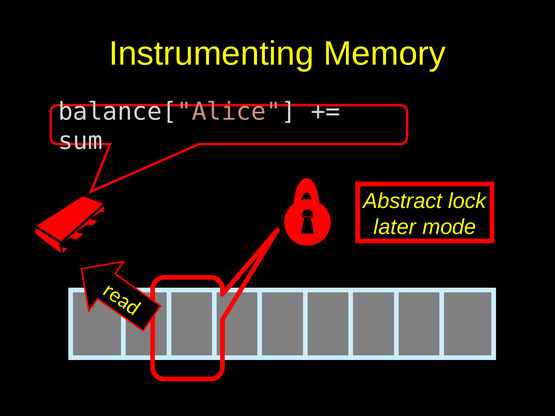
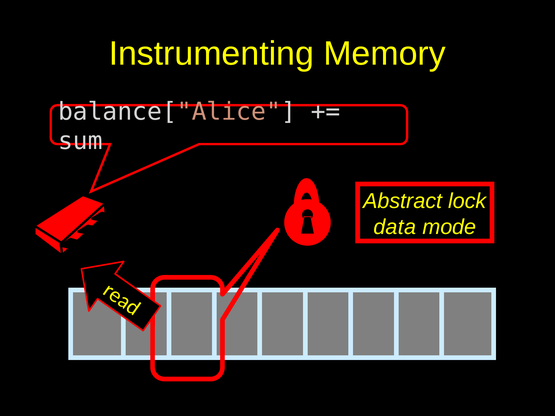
later: later -> data
